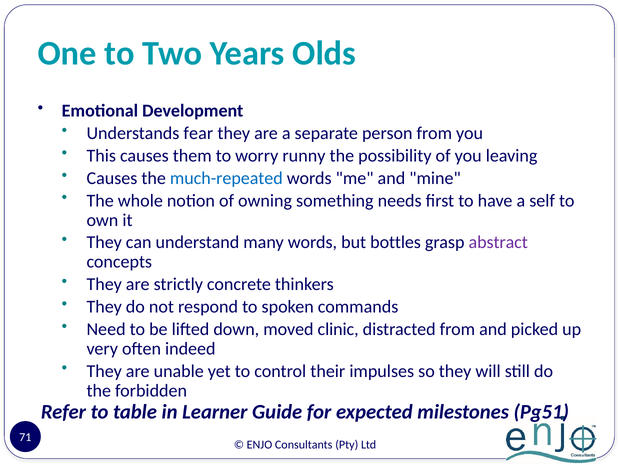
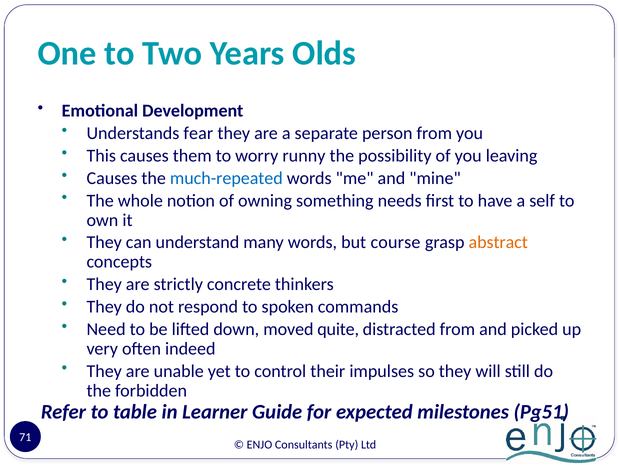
bottles: bottles -> course
abstract colour: purple -> orange
clinic: clinic -> quite
